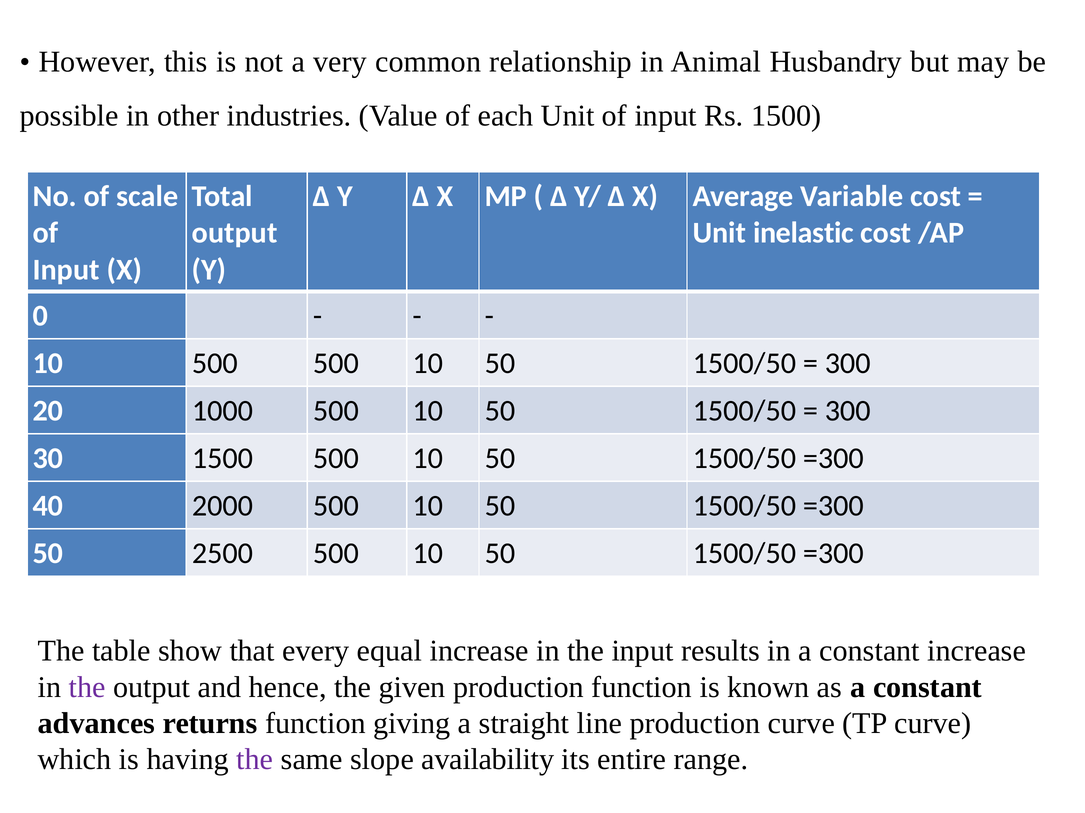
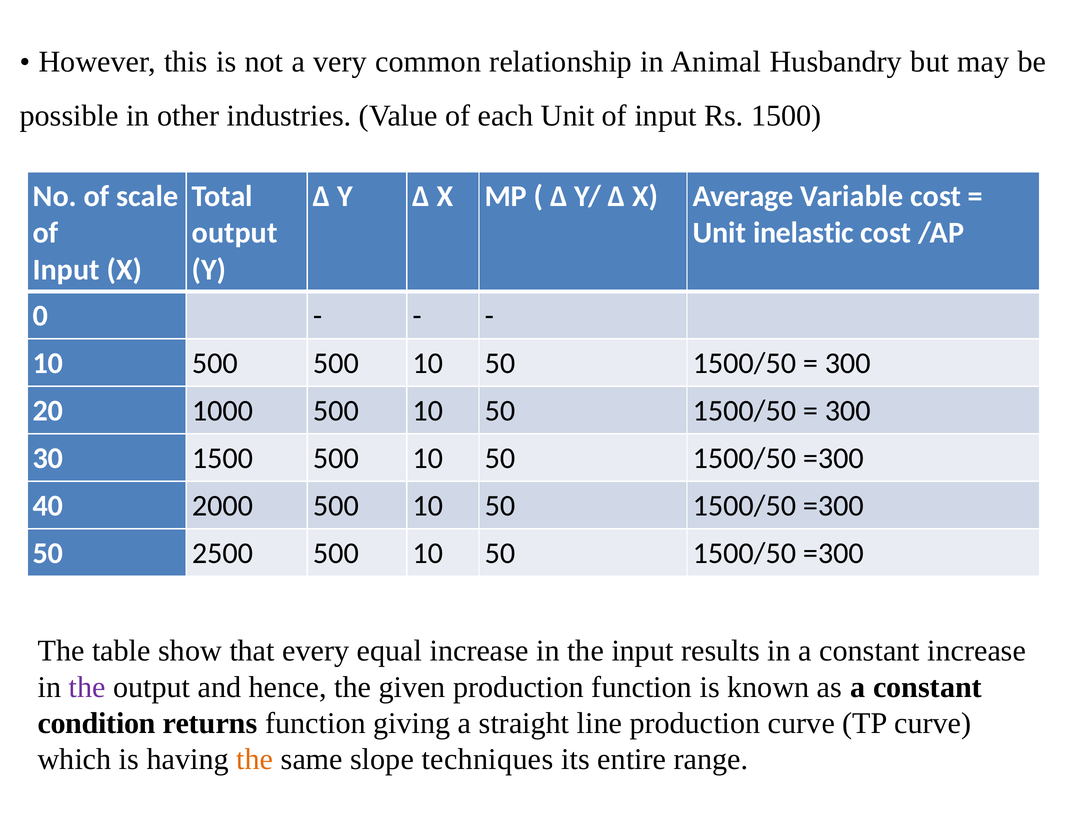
advances: advances -> condition
the at (255, 760) colour: purple -> orange
availability: availability -> techniques
